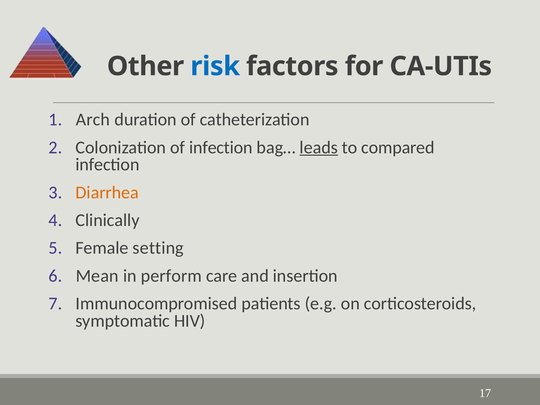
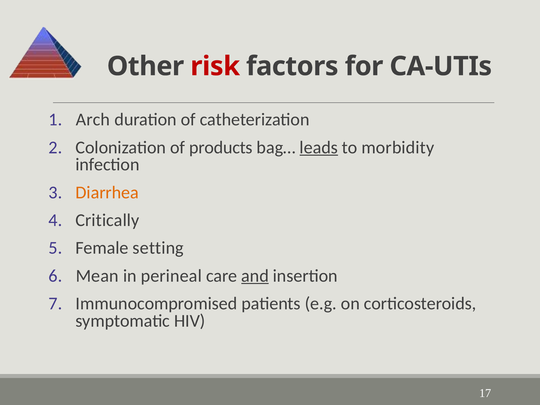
risk colour: blue -> red
of infection: infection -> products
compared: compared -> morbidity
Clinically: Clinically -> Critically
perform: perform -> perineal
and underline: none -> present
